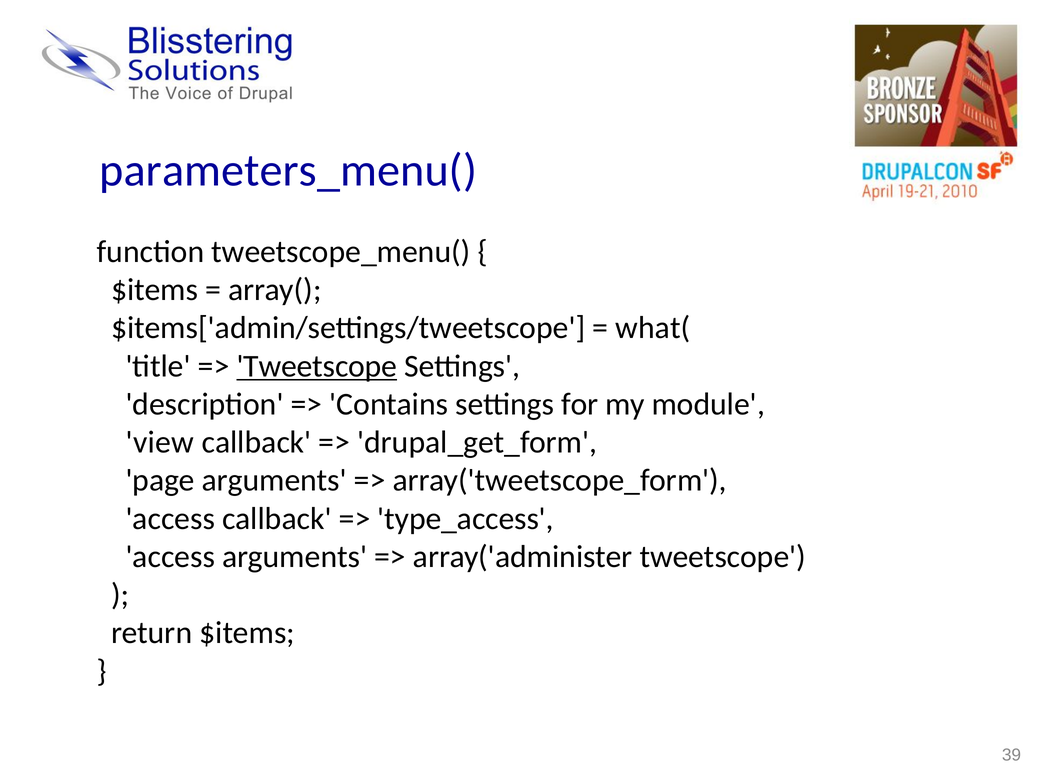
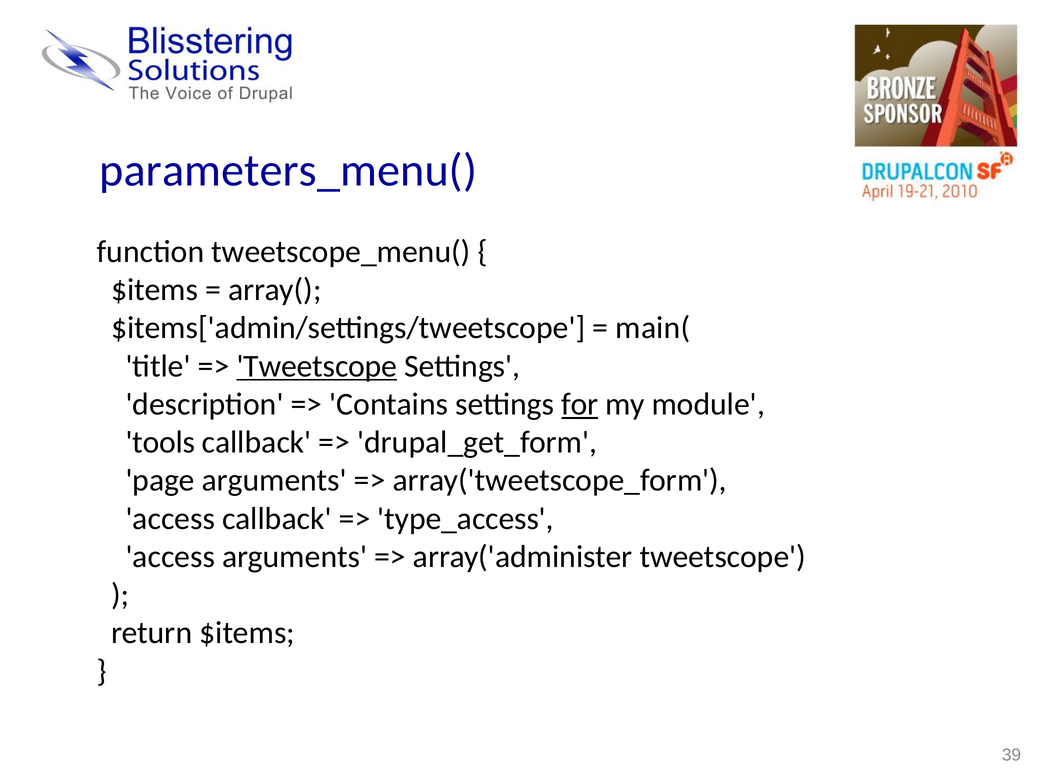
what(: what( -> main(
for underline: none -> present
view: view -> tools
